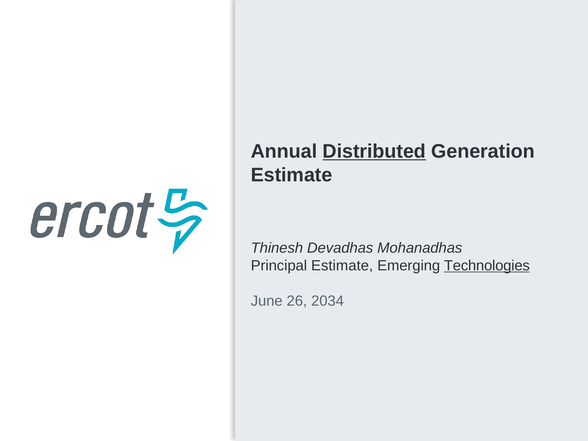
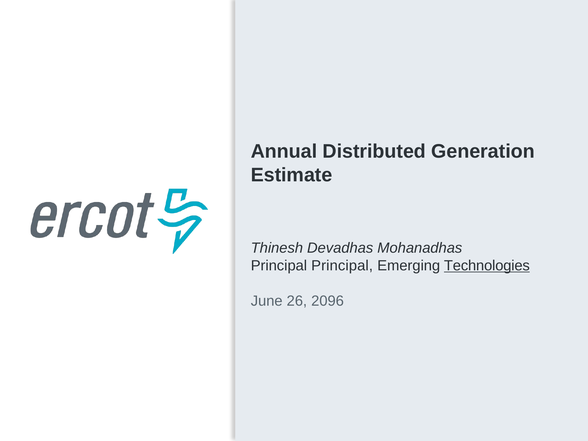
Distributed underline: present -> none
Principal Estimate: Estimate -> Principal
2034: 2034 -> 2096
